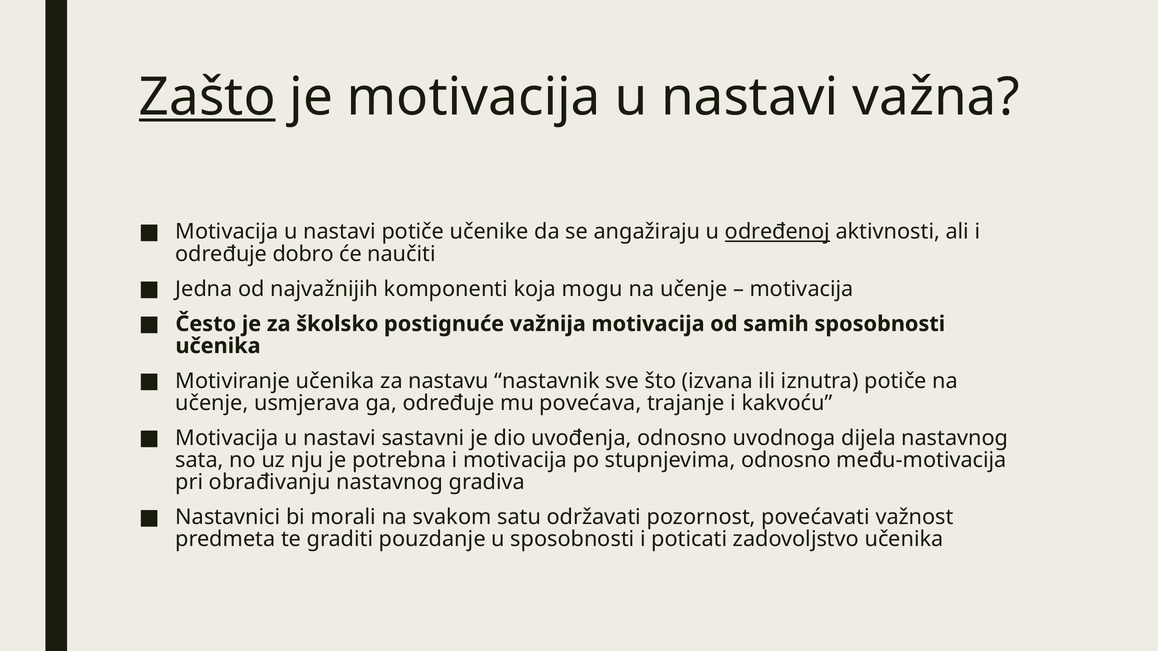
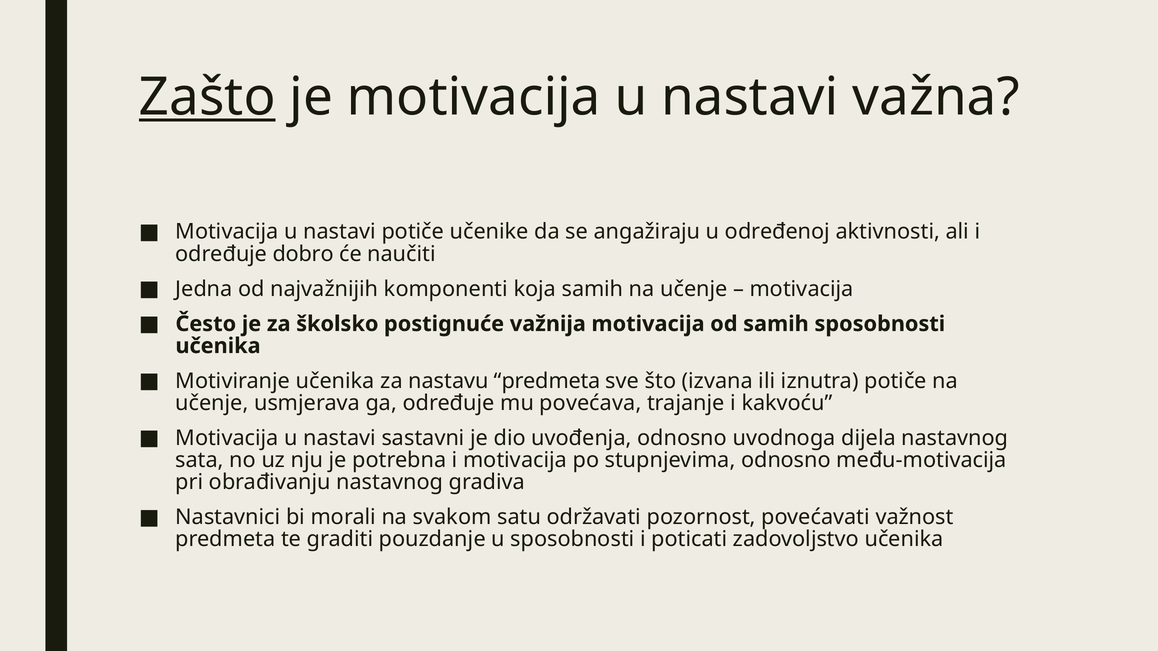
određenoj underline: present -> none
koja mogu: mogu -> samih
nastavu nastavnik: nastavnik -> predmeta
